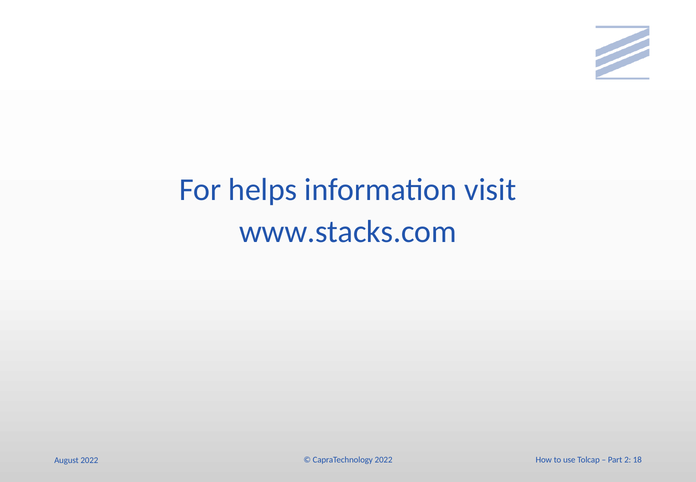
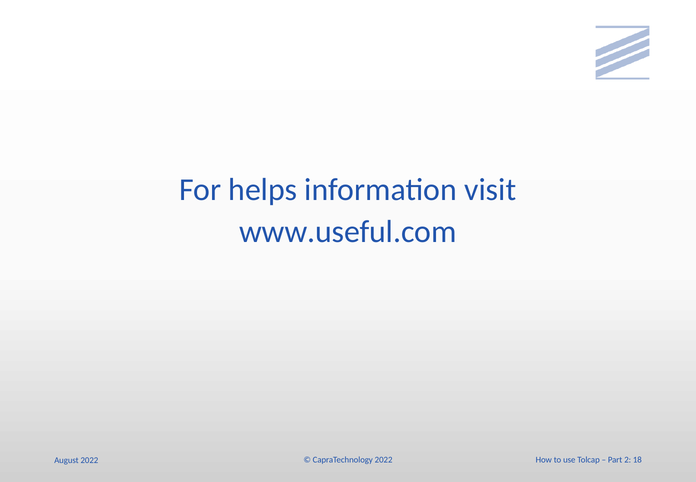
www.stacks.com: www.stacks.com -> www.useful.com
